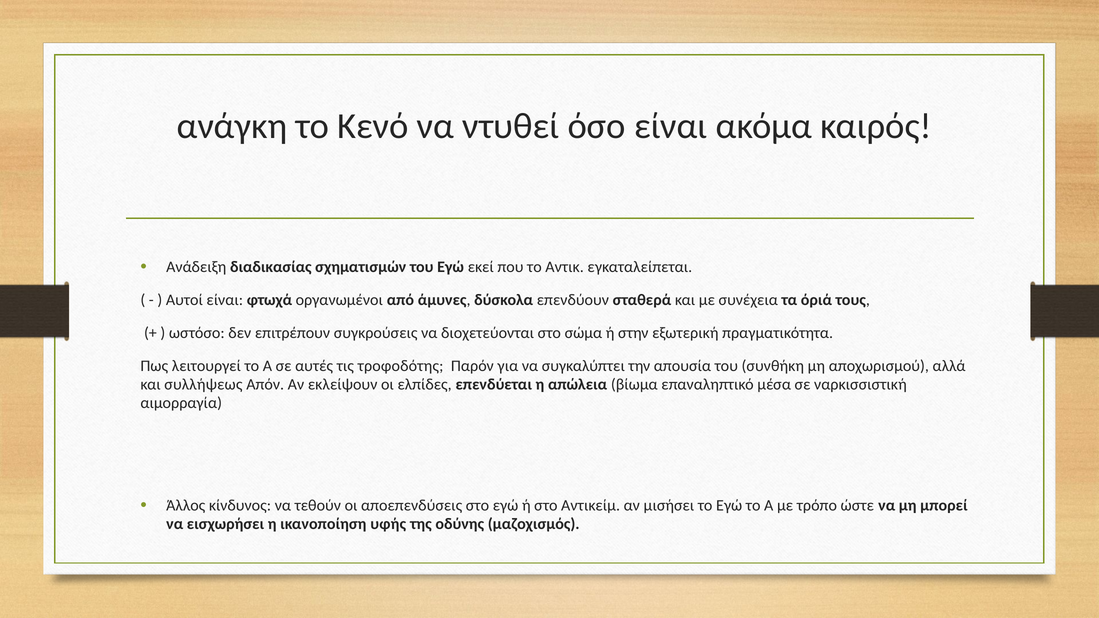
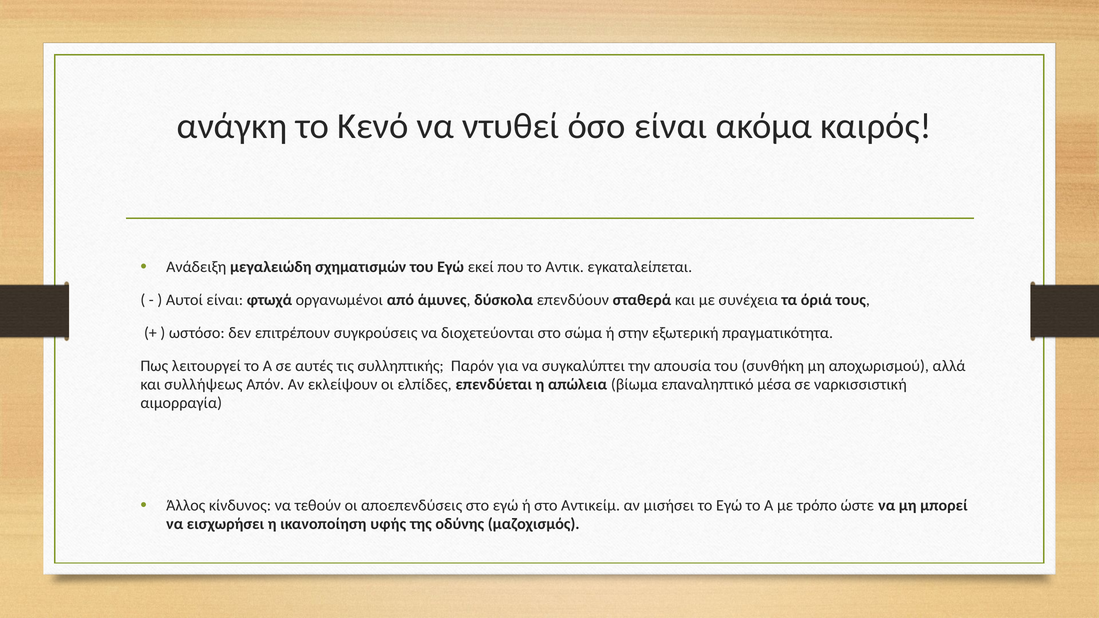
διαδικασίας: διαδικασίας -> μεγαλειώδη
τροφοδότης: τροφοδότης -> συλληπτικής
